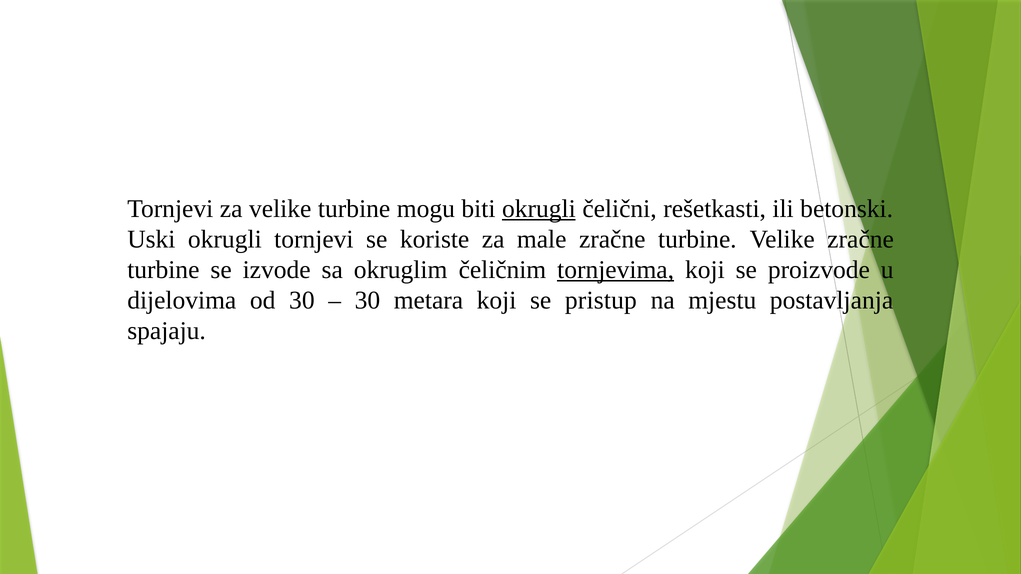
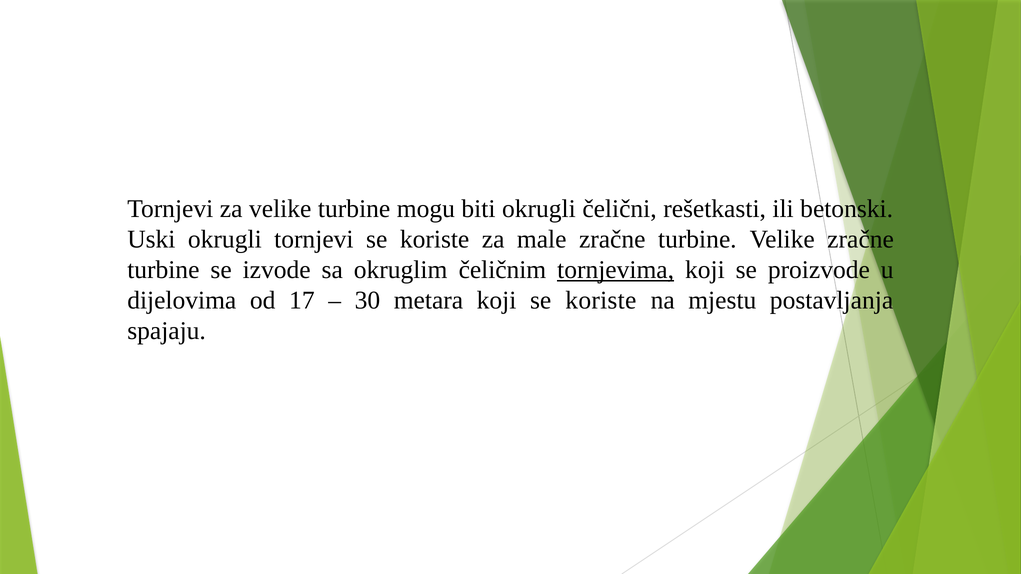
okrugli at (539, 209) underline: present -> none
od 30: 30 -> 17
koji se pristup: pristup -> koriste
